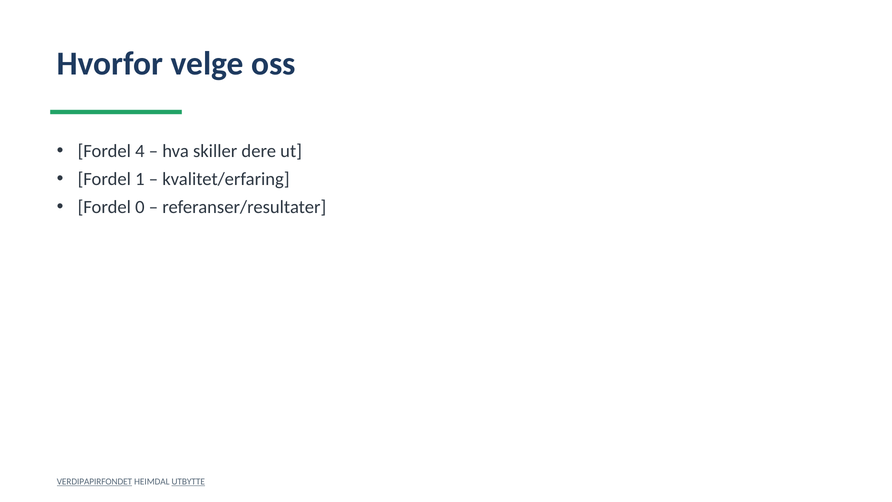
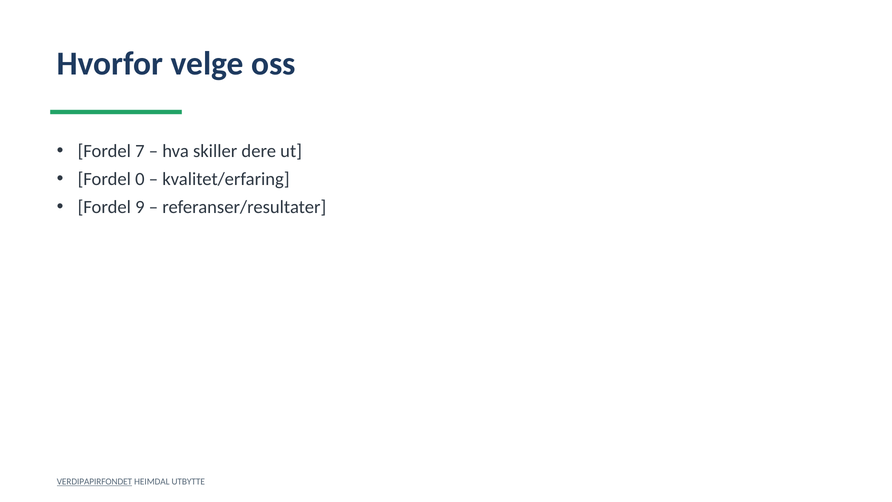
4: 4 -> 7
1: 1 -> 0
0: 0 -> 9
UTBYTTE underline: present -> none
